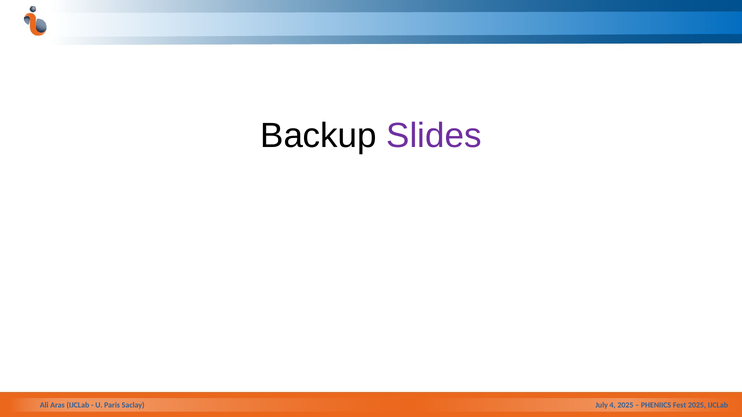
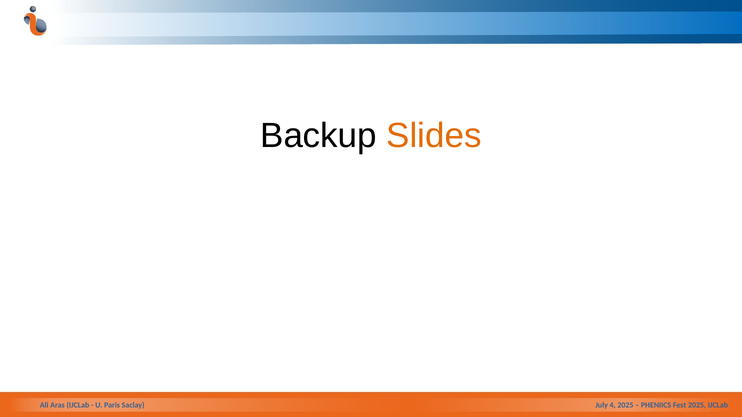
Slides colour: purple -> orange
